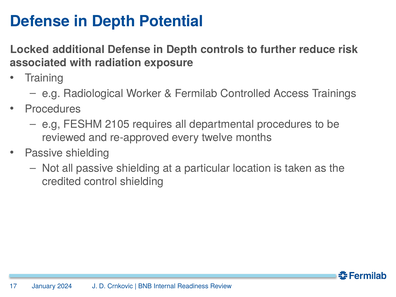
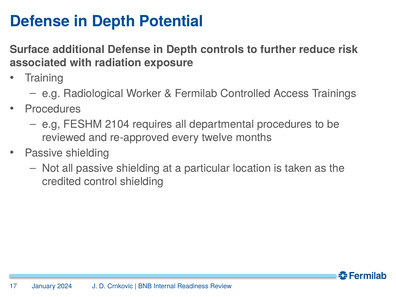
Locked: Locked -> Surface
2105: 2105 -> 2104
